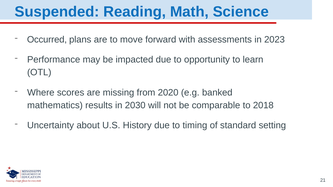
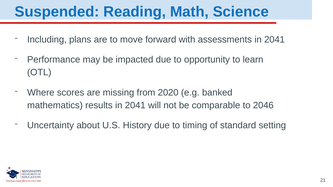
Occurred: Occurred -> Including
assessments in 2023: 2023 -> 2041
results in 2030: 2030 -> 2041
2018: 2018 -> 2046
